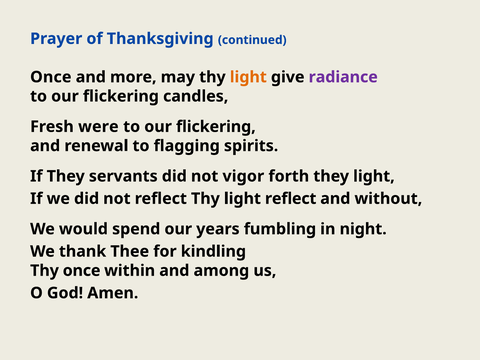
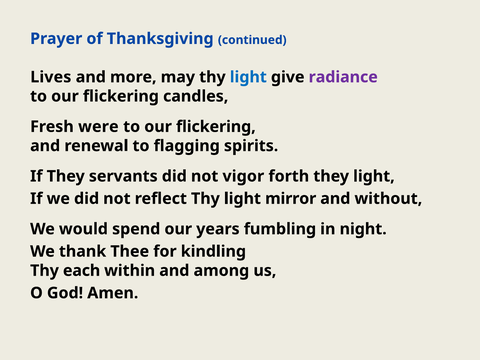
Once at (51, 77): Once -> Lives
light at (248, 77) colour: orange -> blue
light reflect: reflect -> mirror
Thy once: once -> each
